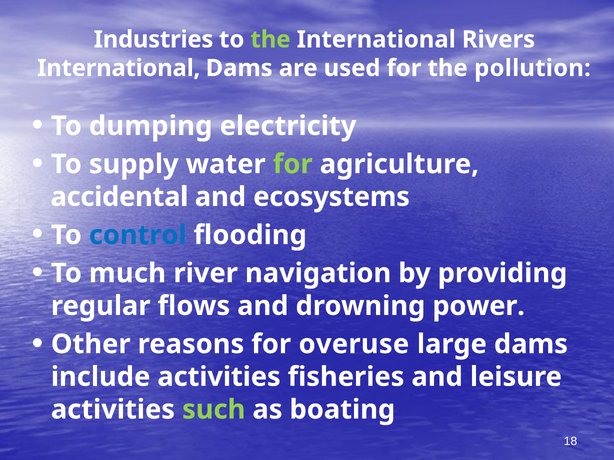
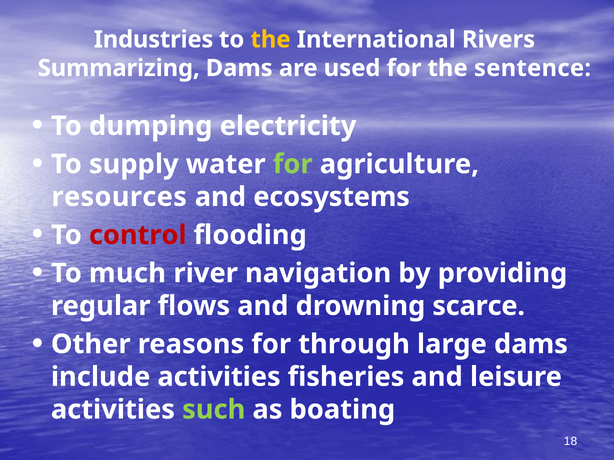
the at (271, 40) colour: light green -> yellow
International at (119, 68): International -> Summarizing
pollution: pollution -> sentence
accidental: accidental -> resources
control colour: blue -> red
power: power -> scarce
overuse: overuse -> through
